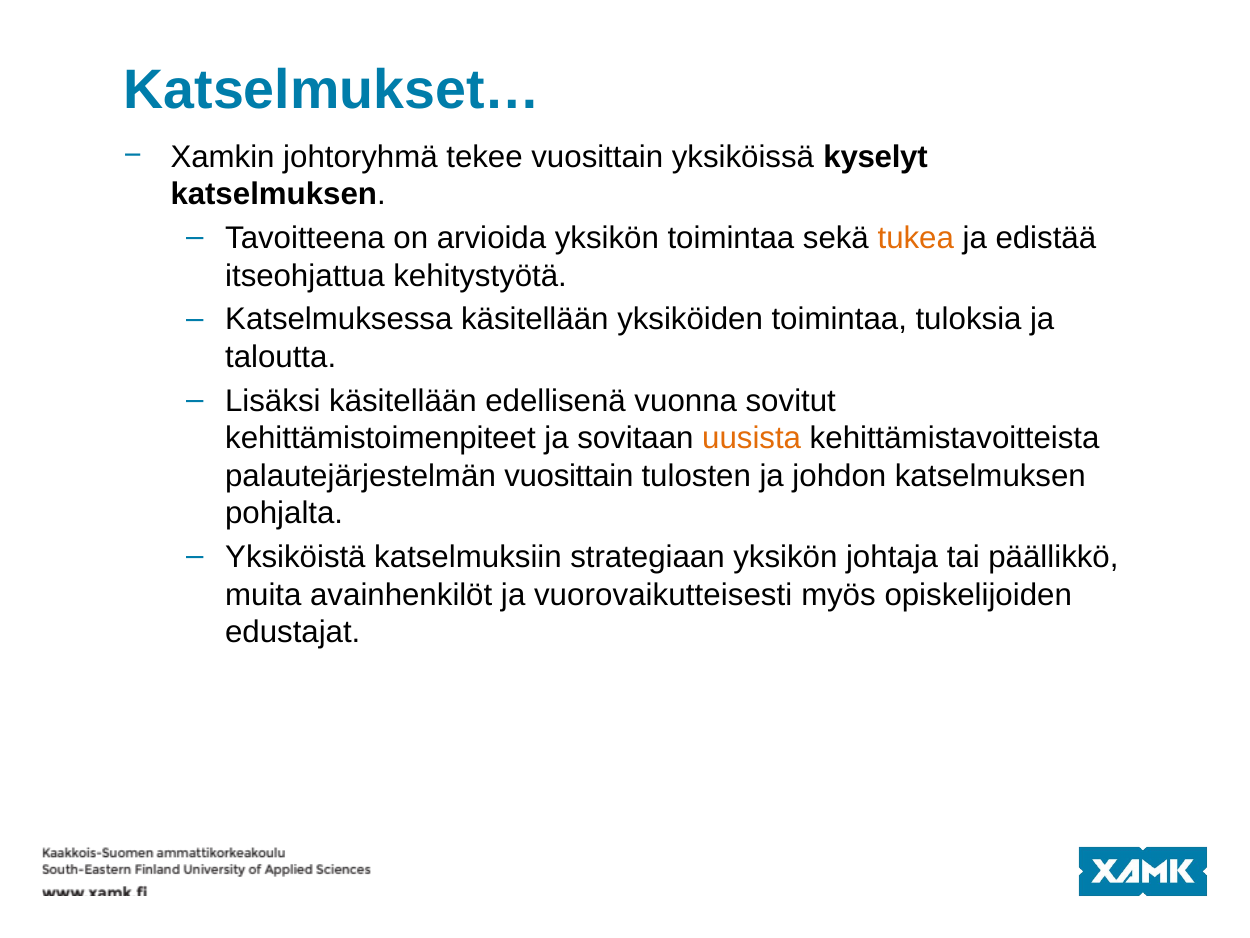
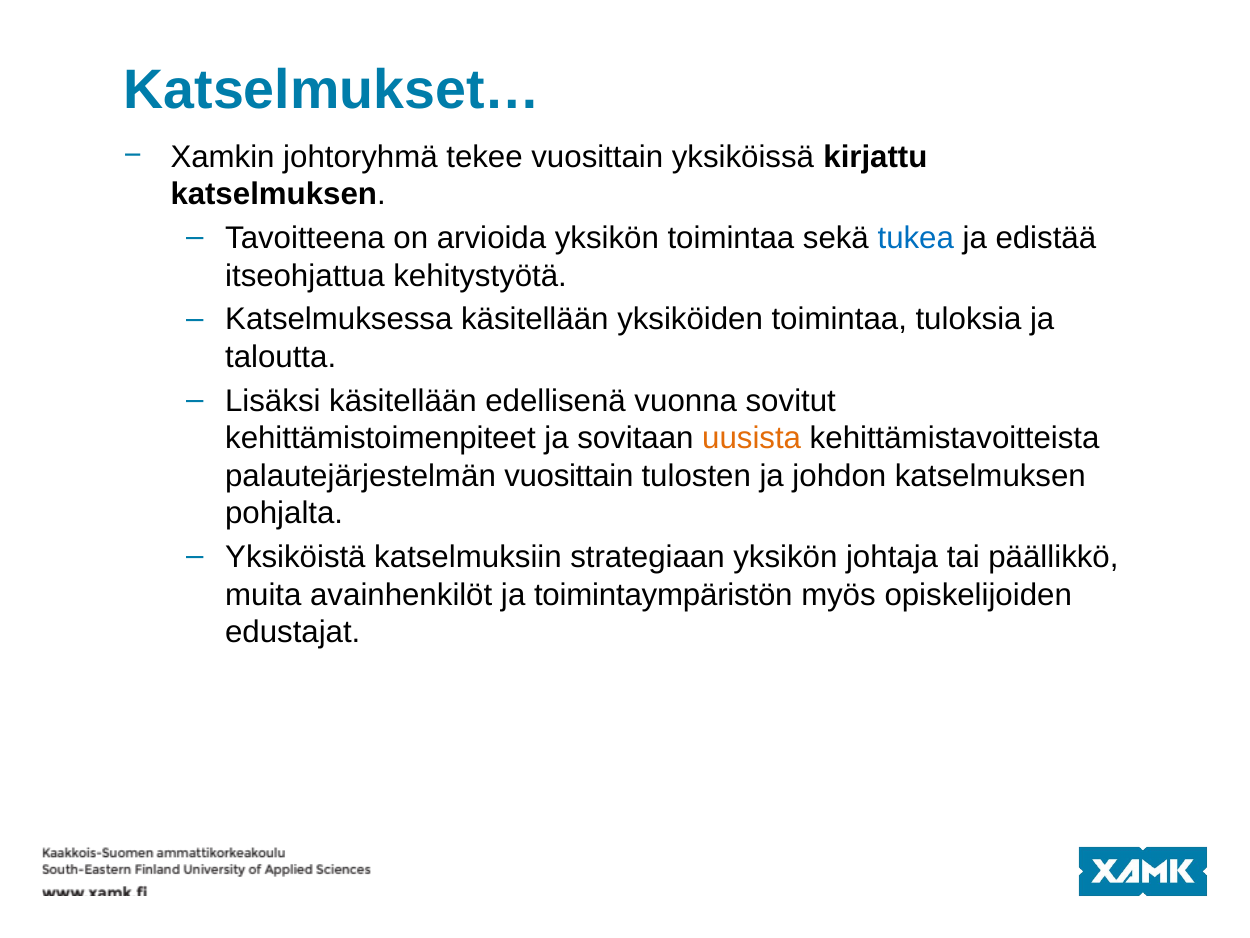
kyselyt: kyselyt -> kirjattu
tukea colour: orange -> blue
vuorovaikutteisesti: vuorovaikutteisesti -> toimintaympäristön
